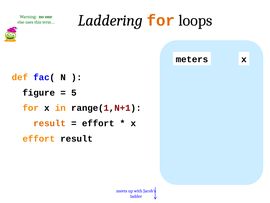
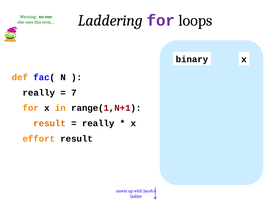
for at (161, 20) colour: orange -> purple
meters: meters -> binary
figure at (39, 92): figure -> really
5: 5 -> 7
effort at (98, 123): effort -> really
